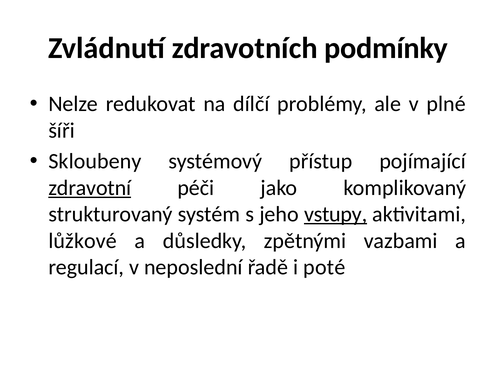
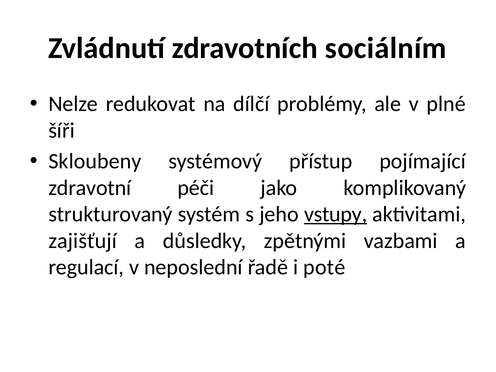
podmínky: podmínky -> sociálním
zdravotní underline: present -> none
lůžkové: lůžkové -> zajišťují
